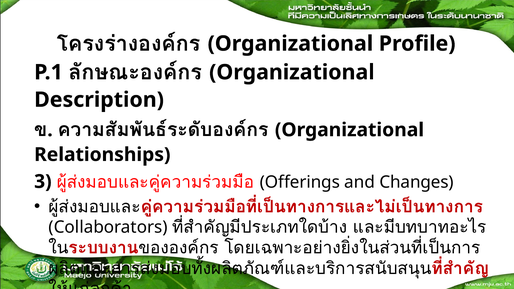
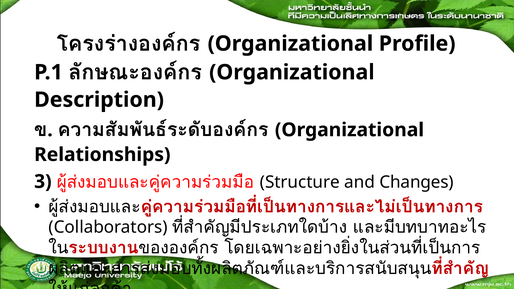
Offerings: Offerings -> Structure
